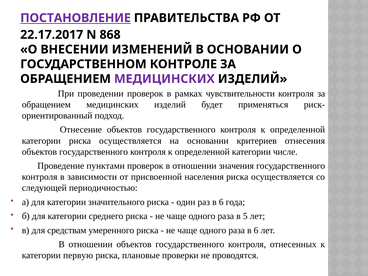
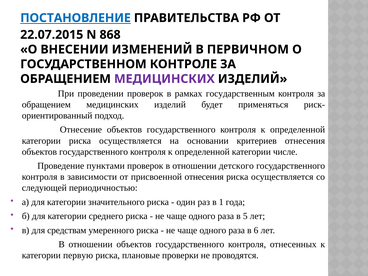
ПОСТАНОВЛЕНИЕ colour: purple -> blue
22.17.2017: 22.17.2017 -> 22.07.2015
В ОСНОВАНИИ: ОСНОВАНИИ -> ПЕРВИЧНОМ
чувствительности: чувствительности -> государственным
значения: значения -> детского
присвоенной населения: населения -> отнесения
раз в 6: 6 -> 1
